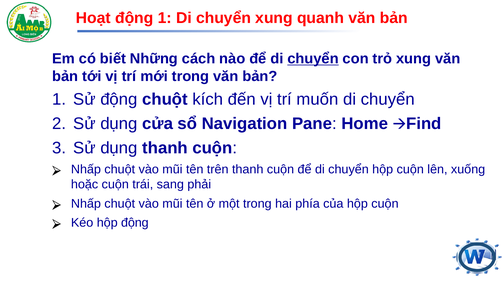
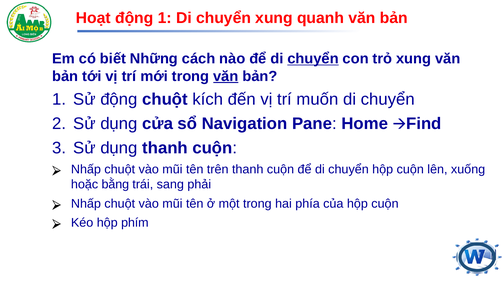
văn at (226, 76) underline: none -> present
hoặc cuộn: cuộn -> bằng
hộp động: động -> phím
